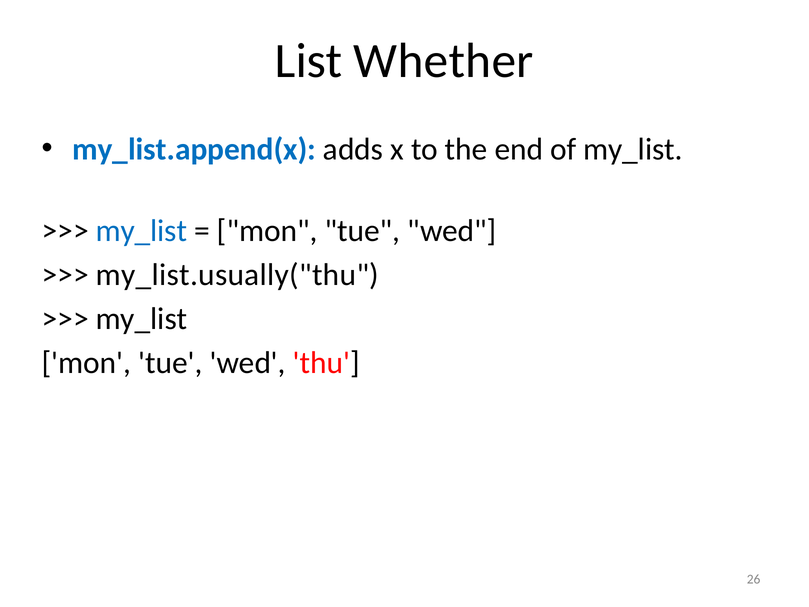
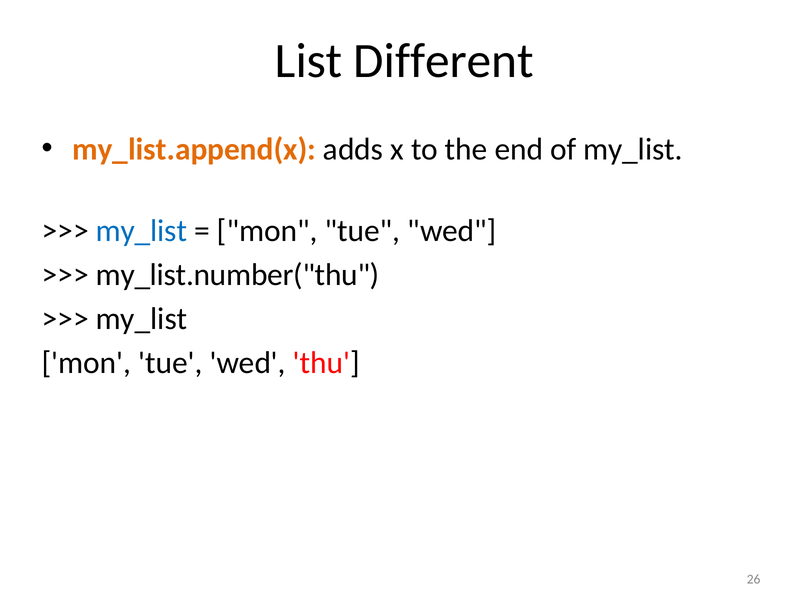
Whether: Whether -> Different
my_list.append(x colour: blue -> orange
my_list.usually("thu: my_list.usually("thu -> my_list.number("thu
